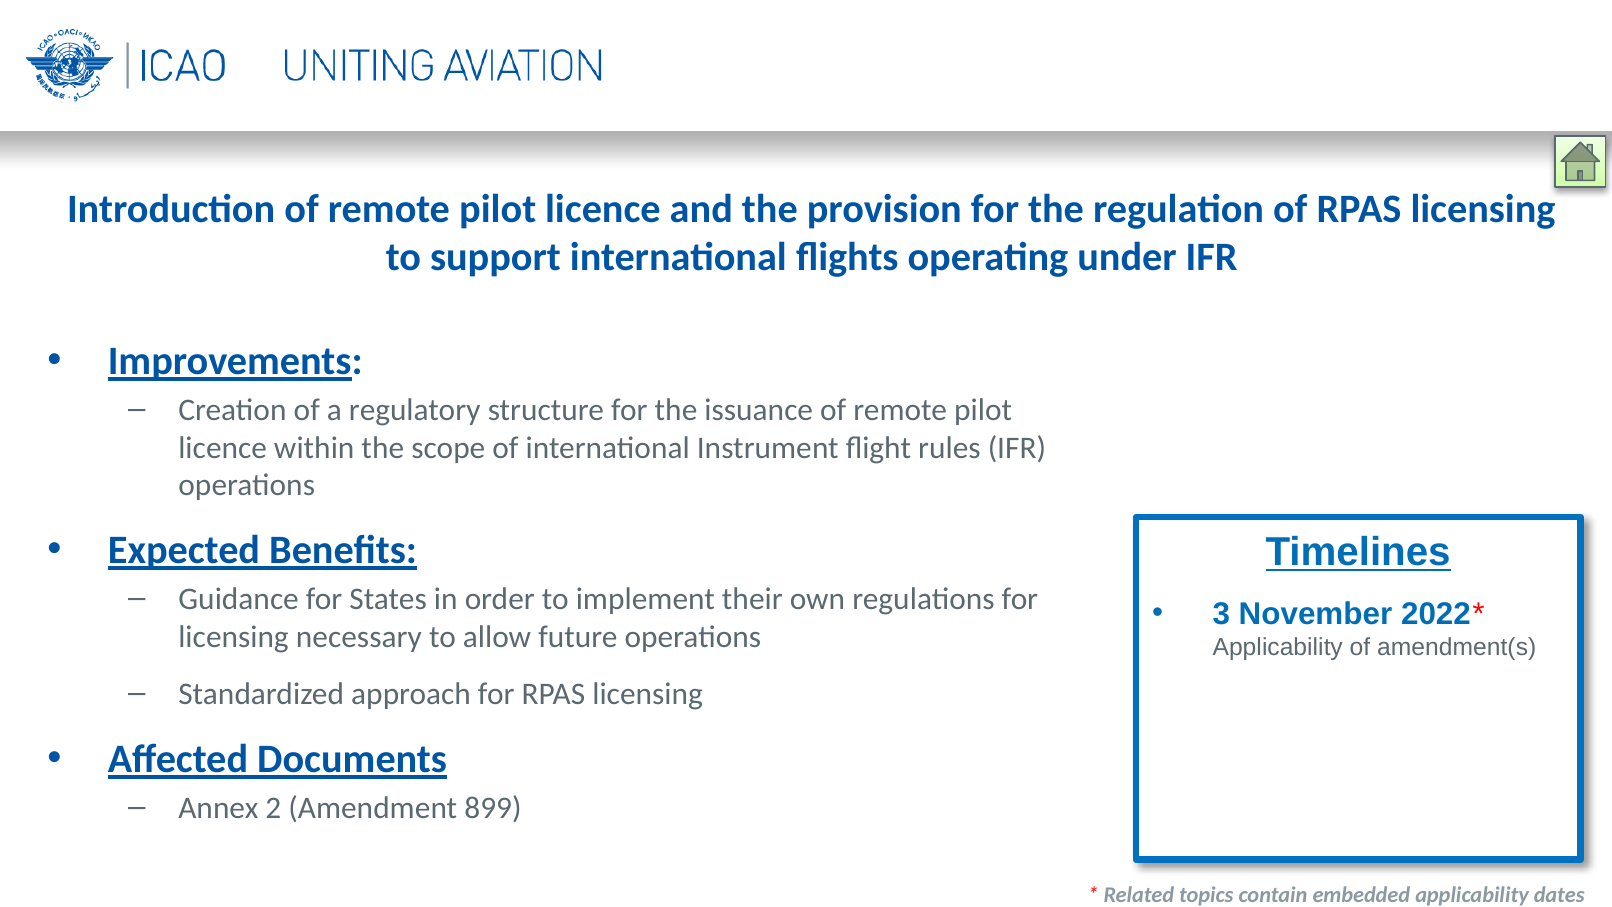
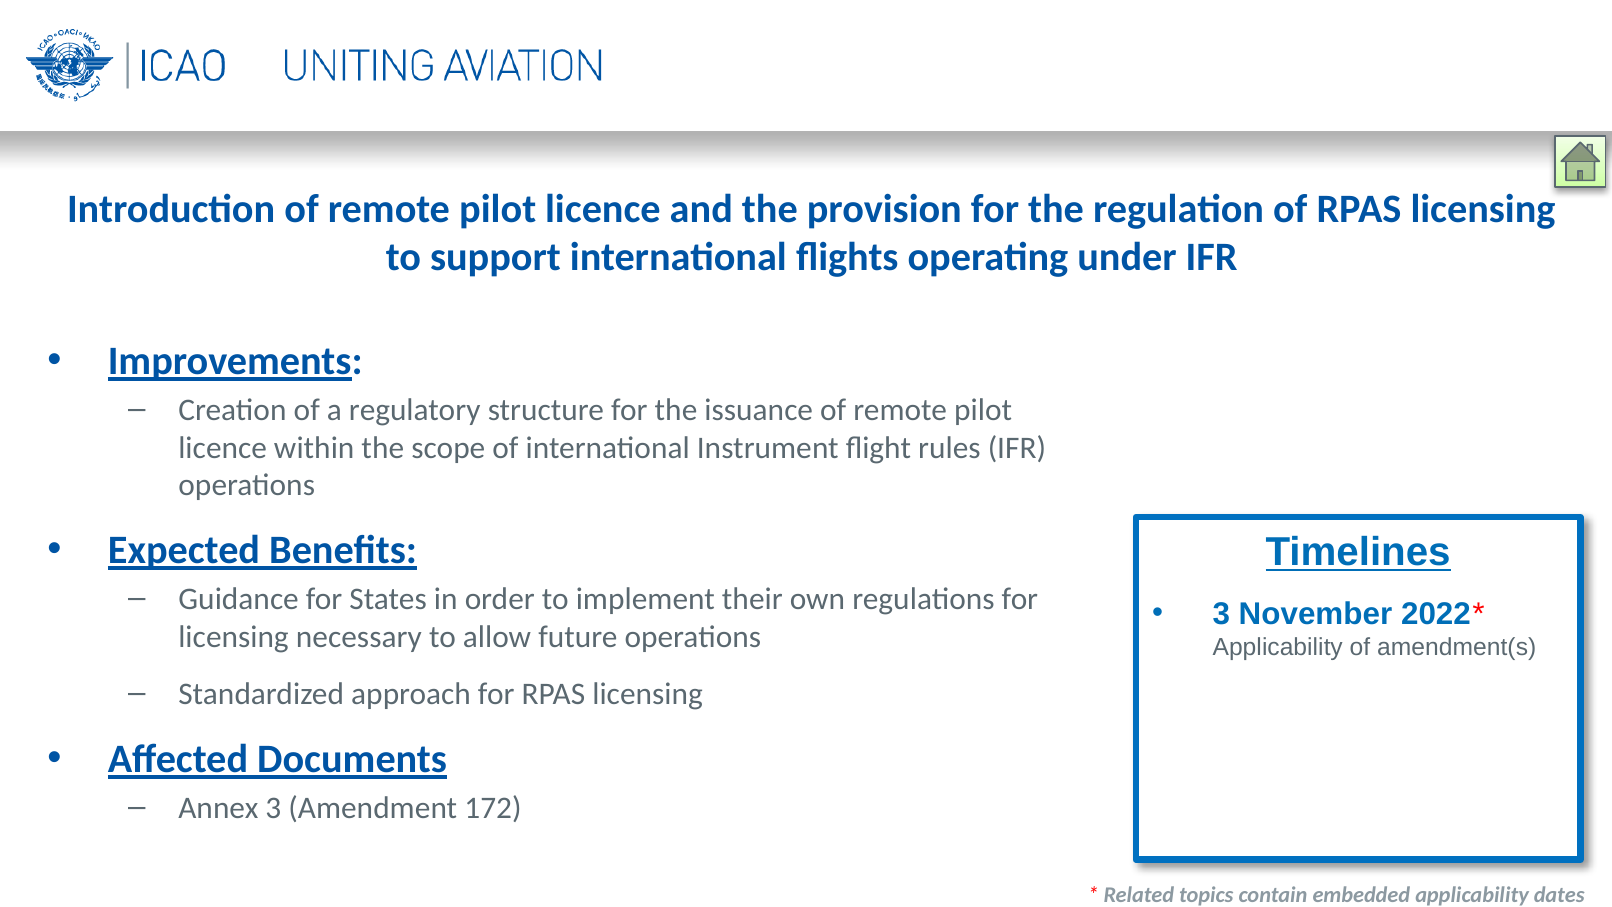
Annex 2: 2 -> 3
899: 899 -> 172
